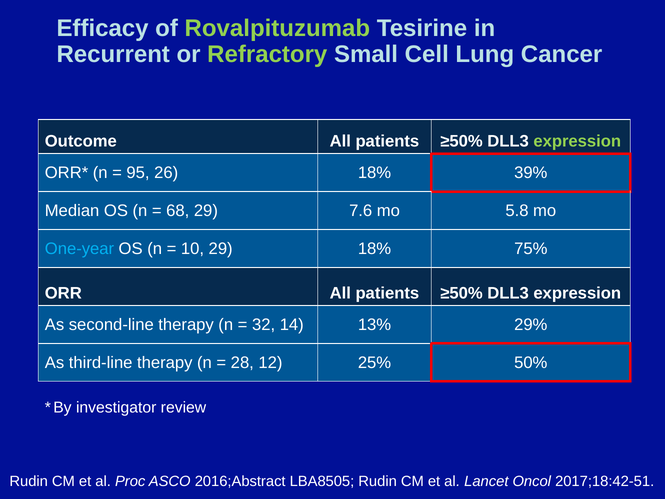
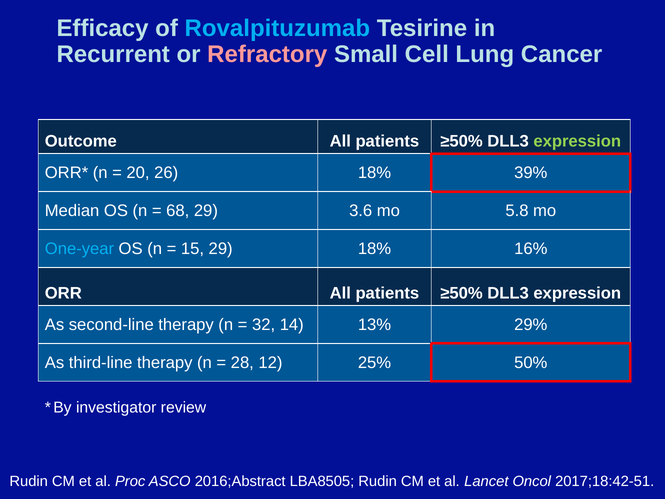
Rovalpituzumab colour: light green -> light blue
Refractory colour: light green -> pink
95: 95 -> 20
7.6: 7.6 -> 3.6
10: 10 -> 15
75%: 75% -> 16%
